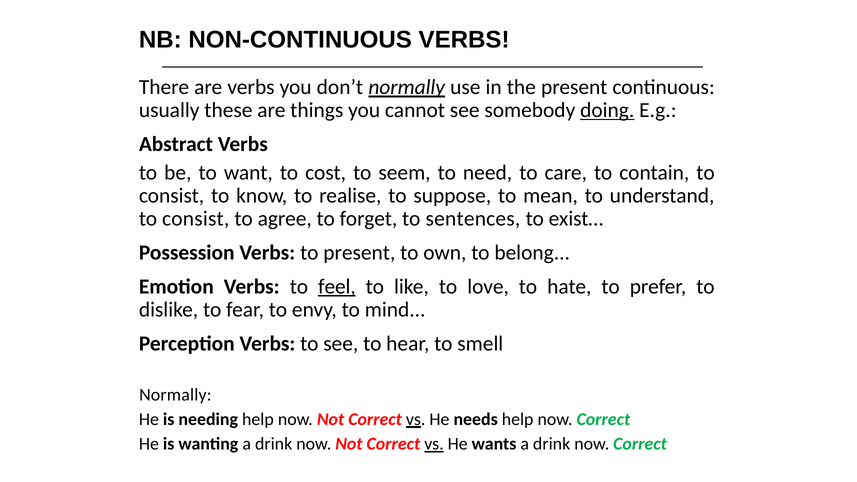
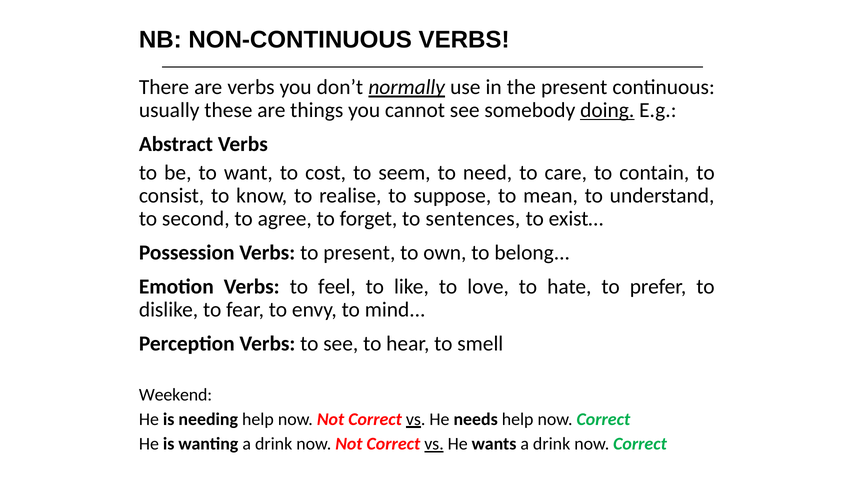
consist at (196, 219): consist -> second
feel underline: present -> none
Normally at (175, 395): Normally -> Weekend
